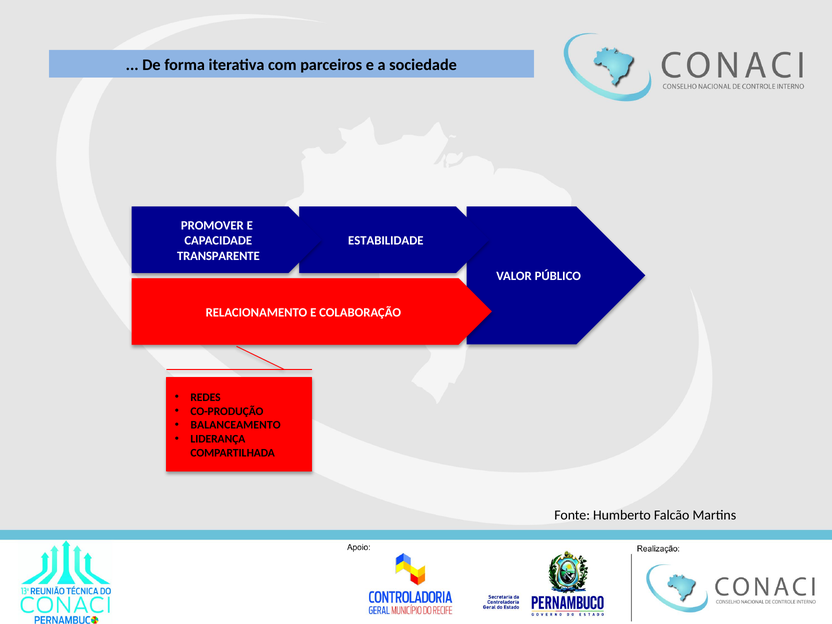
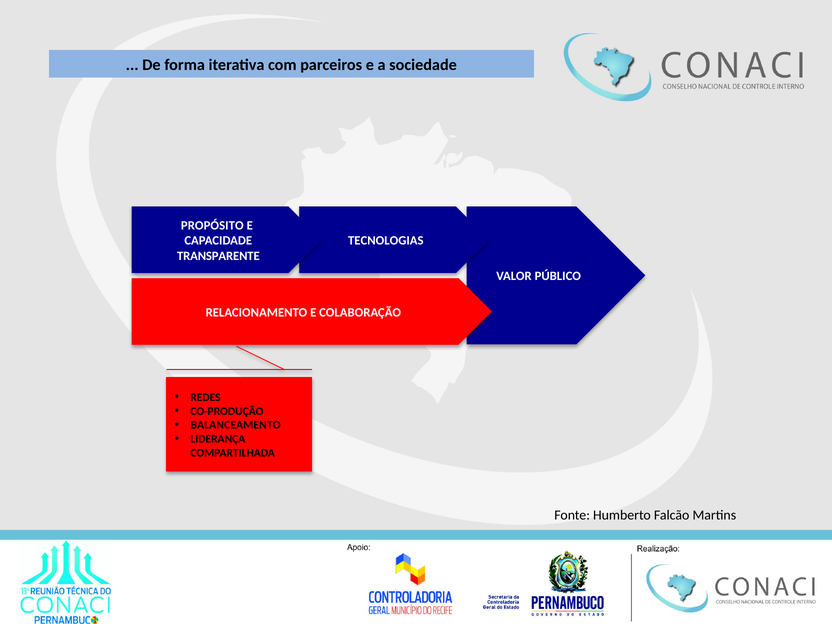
PROMOVER: PROMOVER -> PROPÓSITO
ESTABILIDADE: ESTABILIDADE -> TECNOLOGIAS
